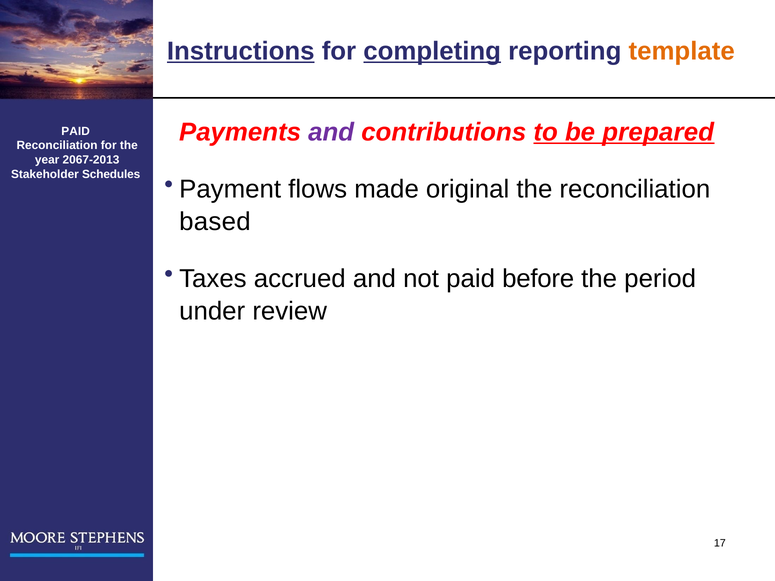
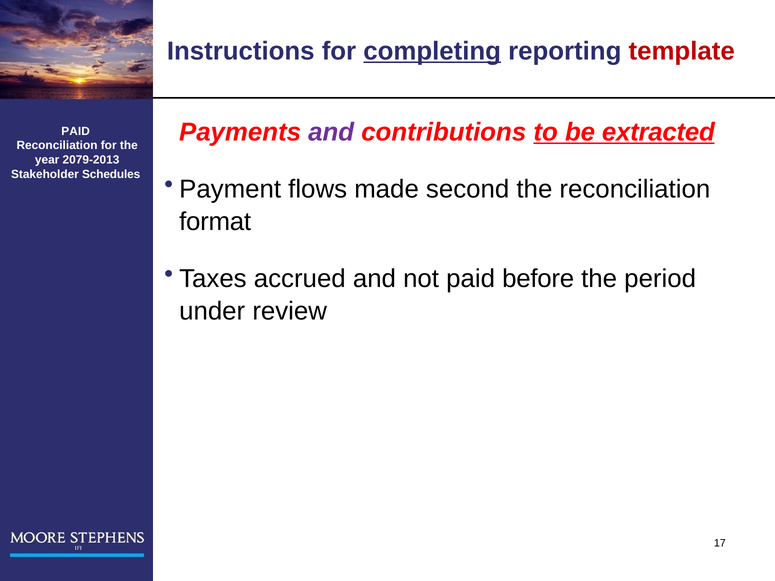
Instructions underline: present -> none
template colour: orange -> red
prepared: prepared -> extracted
2067-2013: 2067-2013 -> 2079-2013
original: original -> second
based: based -> format
